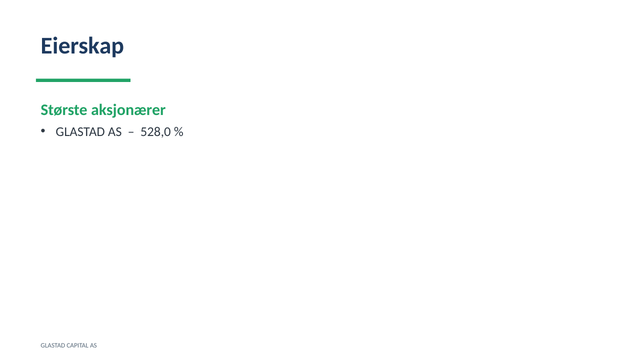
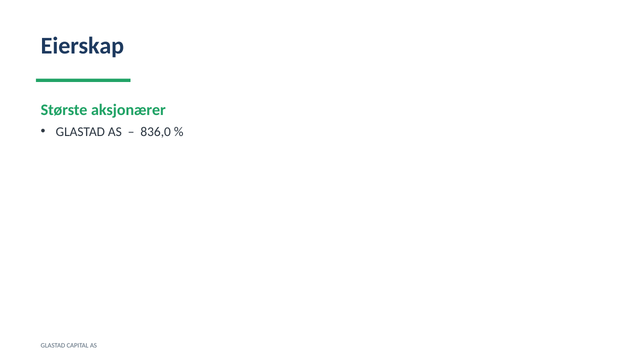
528,0: 528,0 -> 836,0
